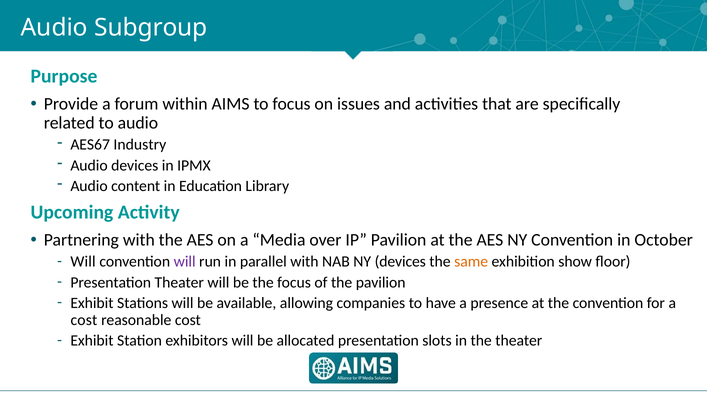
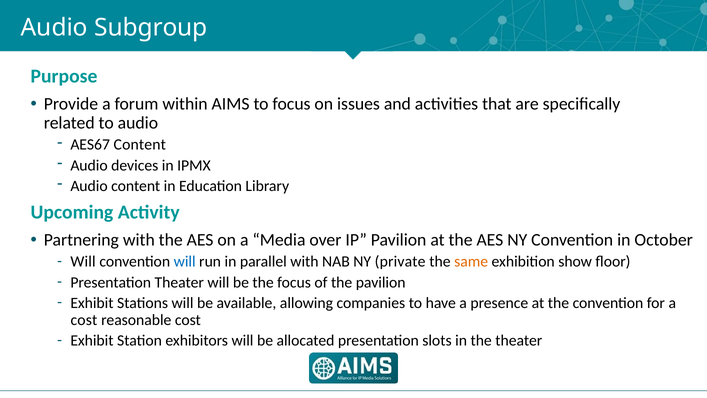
AES67 Industry: Industry -> Content
will at (185, 262) colour: purple -> blue
NY devices: devices -> private
